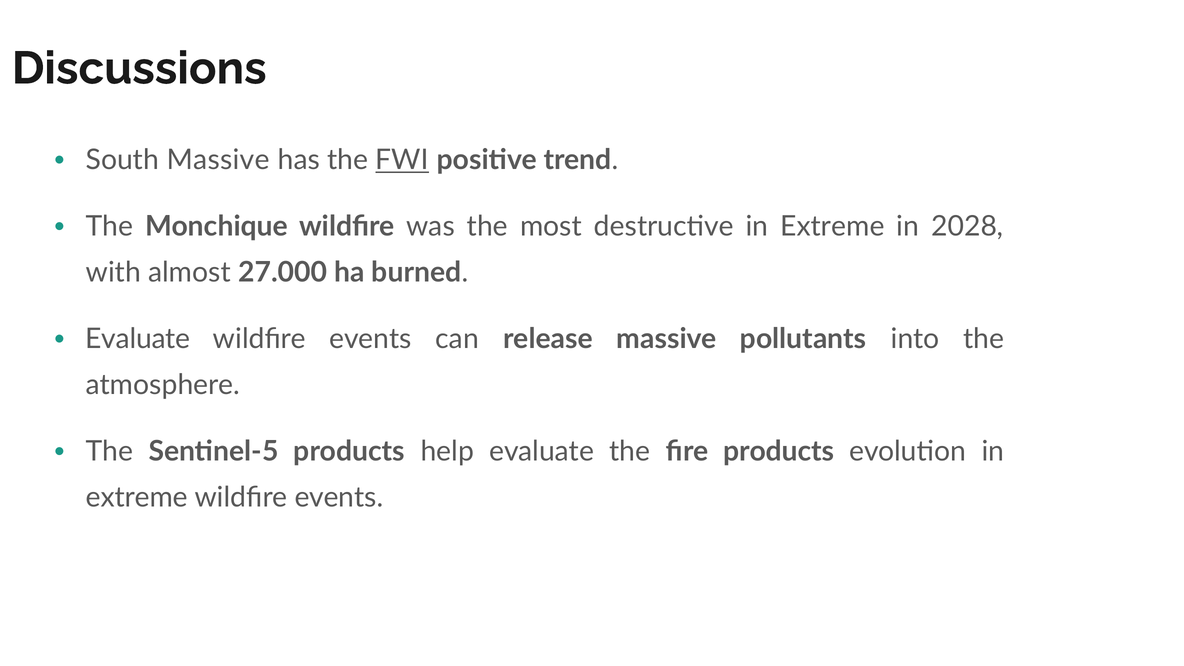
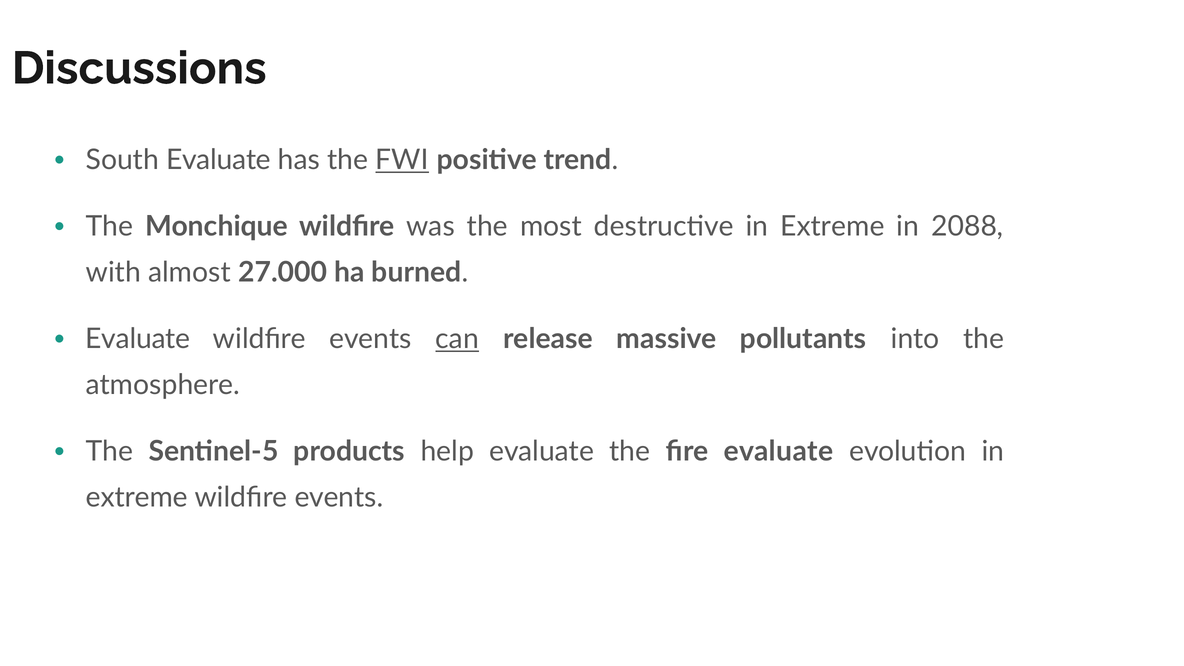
South Massive: Massive -> Evaluate
2028: 2028 -> 2088
can underline: none -> present
fire products: products -> evaluate
